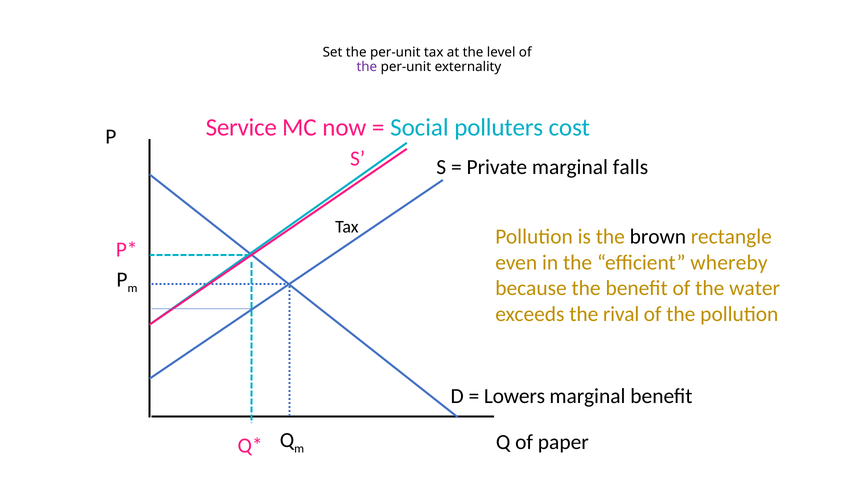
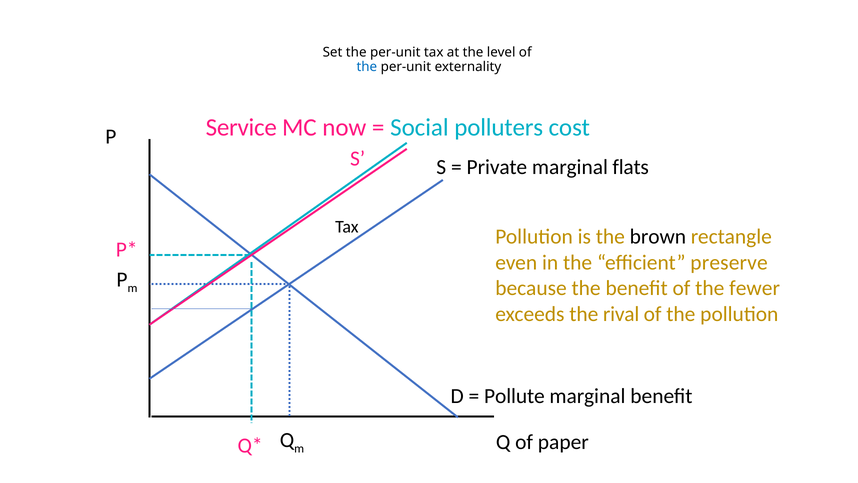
the at (367, 67) colour: purple -> blue
falls: falls -> flats
whereby: whereby -> preserve
water: water -> fewer
Lowers: Lowers -> Pollute
